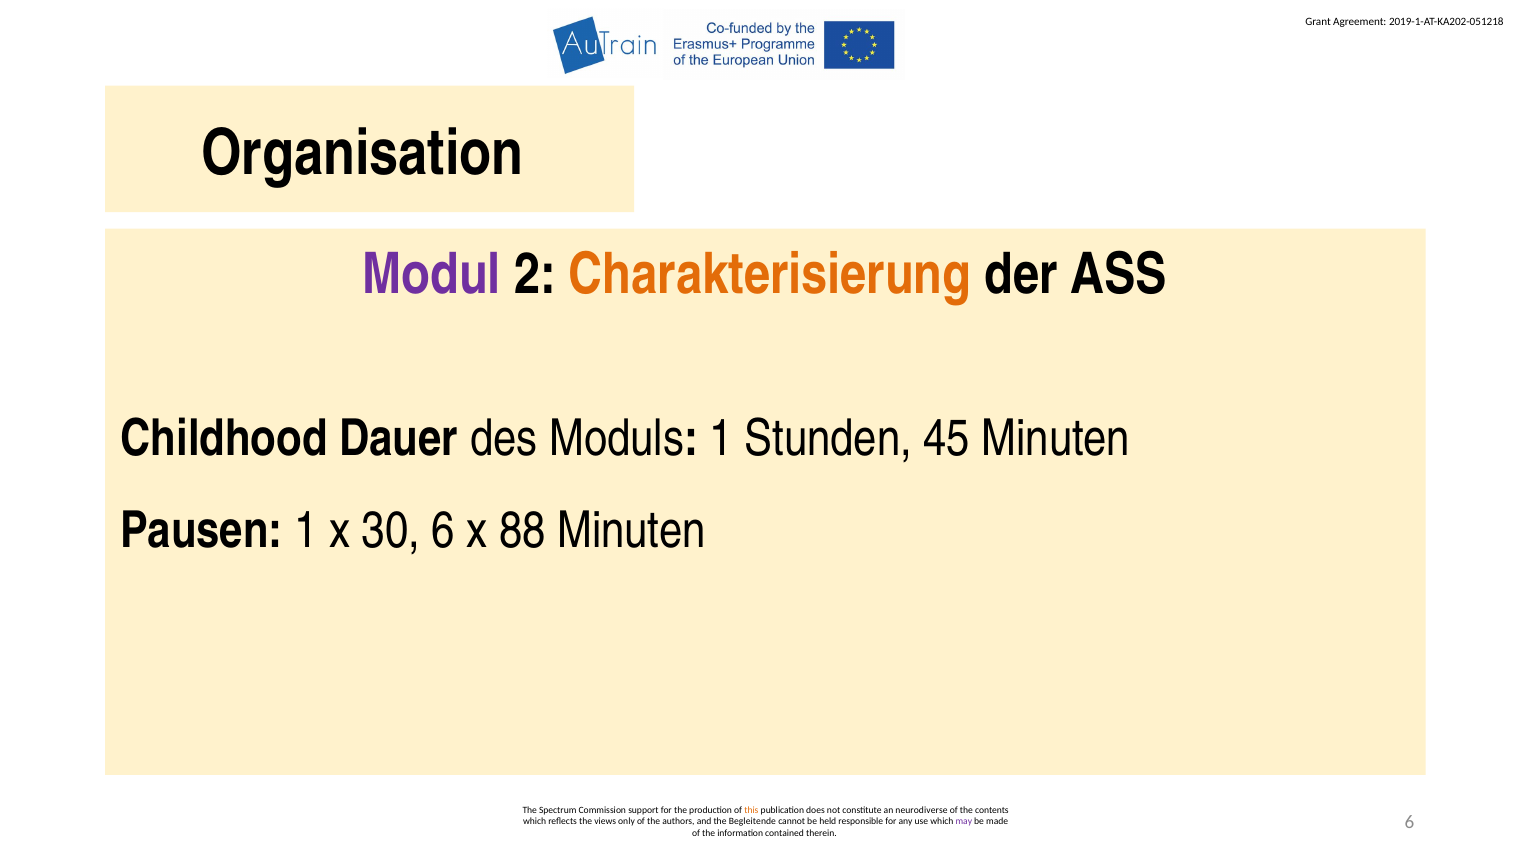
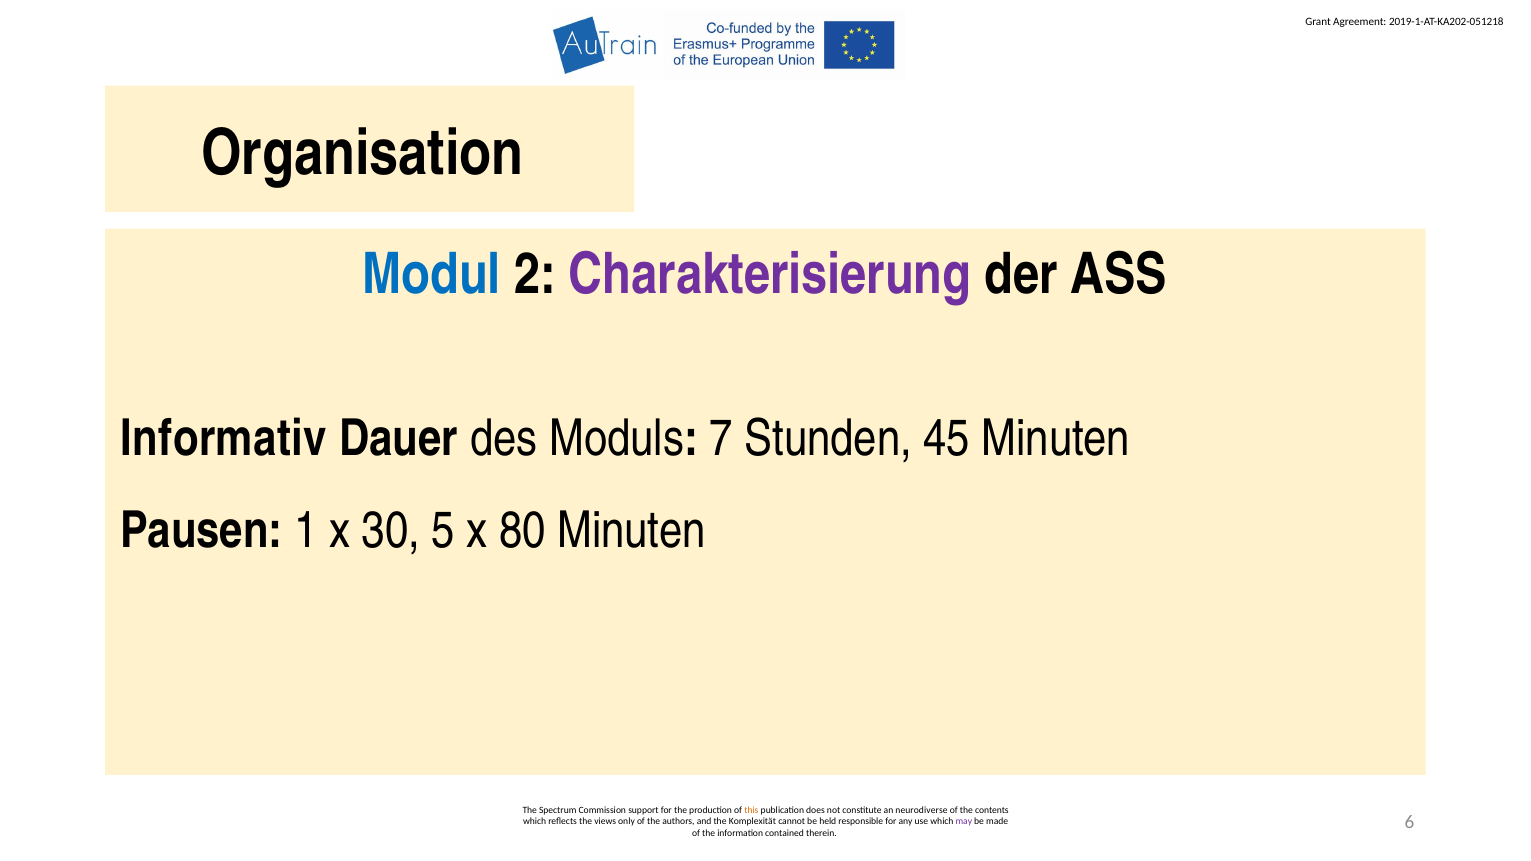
Modul colour: purple -> blue
Charakterisierung colour: orange -> purple
Childhood: Childhood -> Informativ
Moduls 1: 1 -> 7
30 6: 6 -> 5
88: 88 -> 80
Begleitende: Begleitende -> Komplexität
